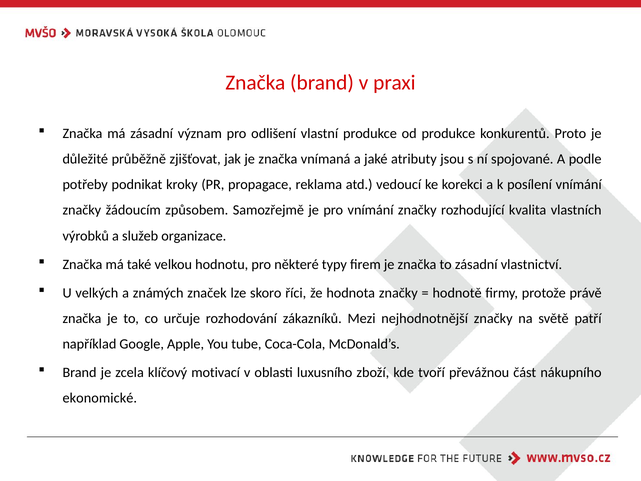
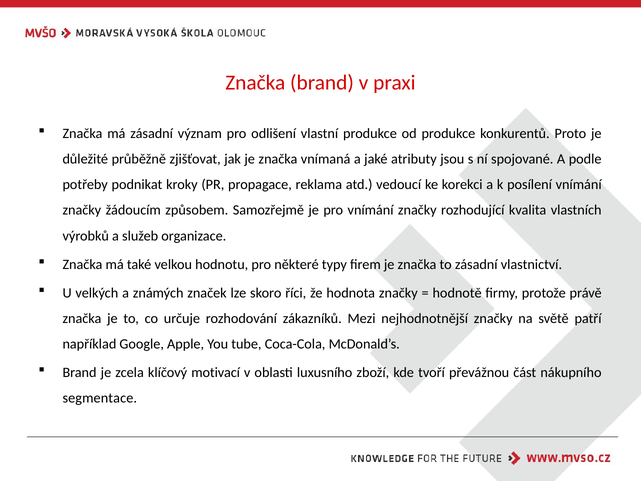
ekonomické: ekonomické -> segmentace
